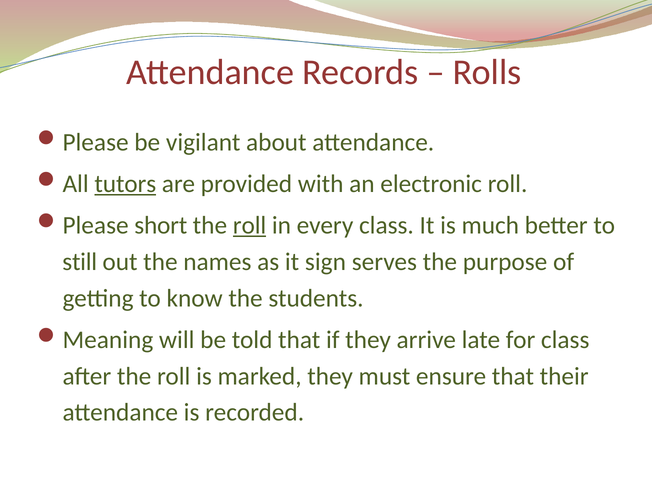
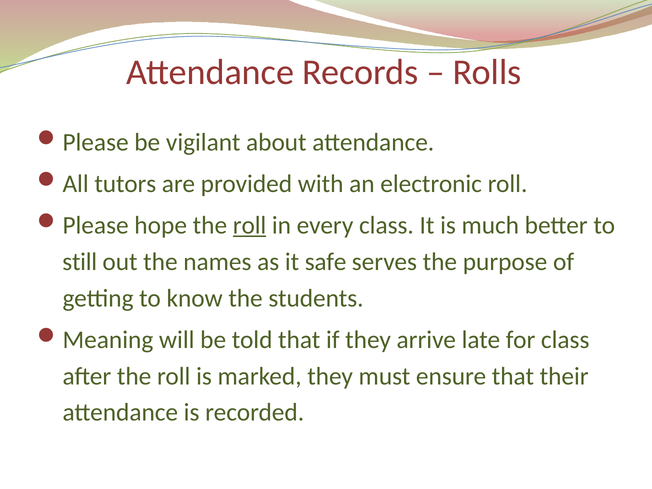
tutors underline: present -> none
short: short -> hope
sign: sign -> safe
